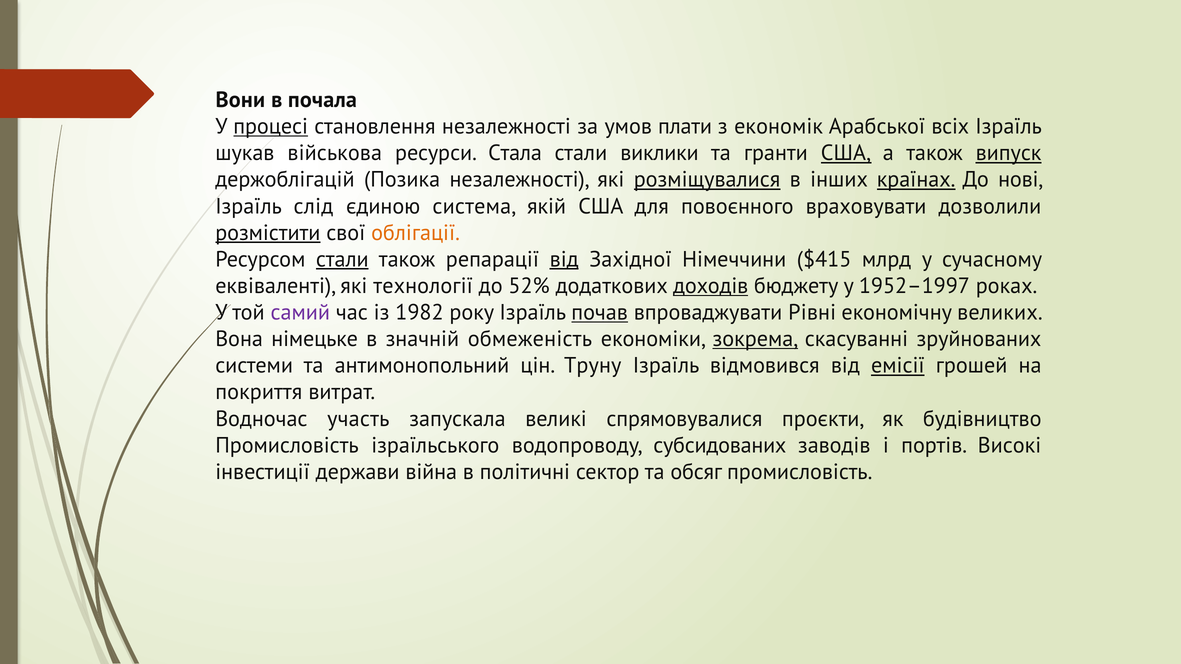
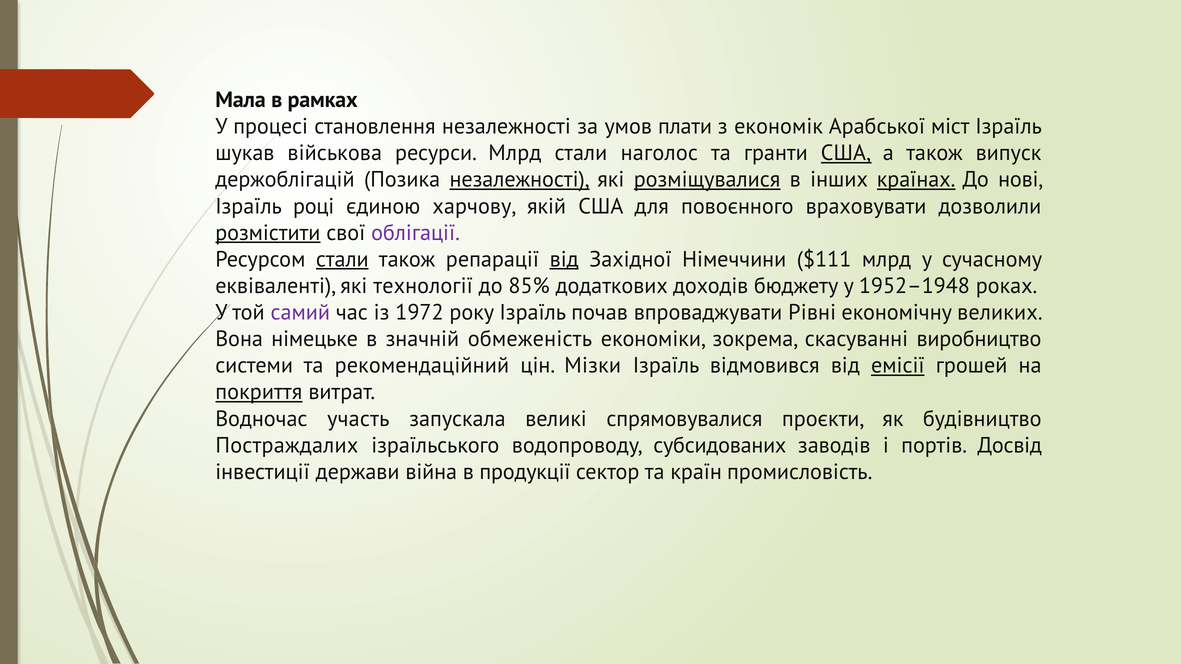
Вони: Вони -> Мала
почала: почала -> рамках
процесі underline: present -> none
всіх: всіх -> міст
ресурси Стала: Стала -> Млрд
виклики: виклики -> наголос
випуск underline: present -> none
незалежності at (520, 180) underline: none -> present
слід: слід -> році
система: система -> харчову
облігації colour: orange -> purple
$415: $415 -> $111
52%: 52% -> 85%
доходів underline: present -> none
1952–1997: 1952–1997 -> 1952–1948
1982: 1982 -> 1972
почав underline: present -> none
зокрема underline: present -> none
зруйнованих: зруйнованих -> виробництво
антимонопольний: антимонопольний -> рекомендаційний
Труну: Труну -> Мізки
покриття underline: none -> present
Промисловість at (287, 445): Промисловість -> Постраждалих
Високі: Високі -> Досвід
політичні: політичні -> продукції
обсяг: обсяг -> країн
